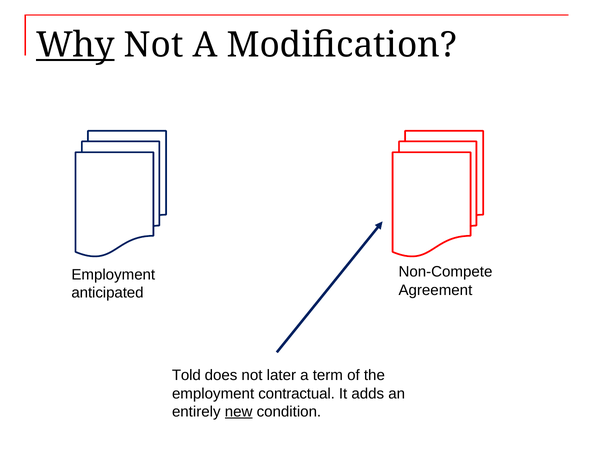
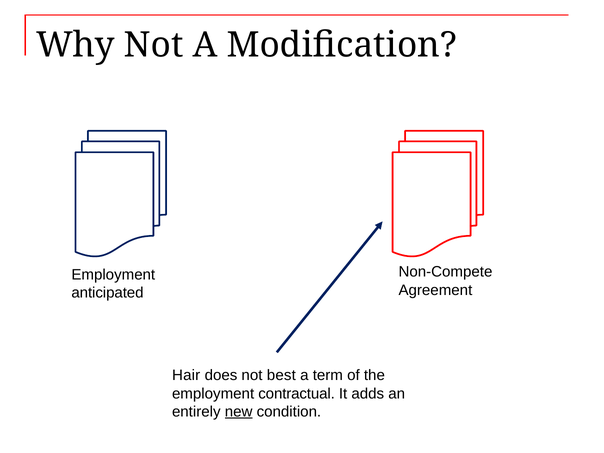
Why underline: present -> none
Told: Told -> Hair
later: later -> best
